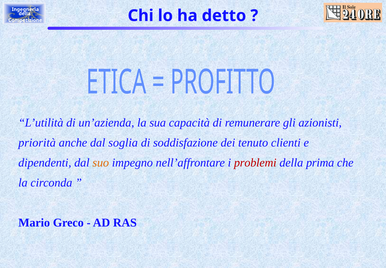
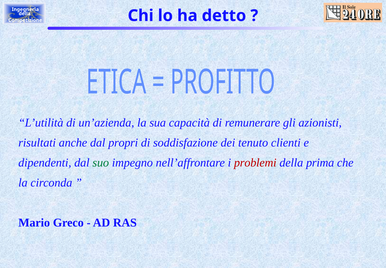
priorità: priorità -> risultati
soglia: soglia -> propri
suo colour: orange -> green
